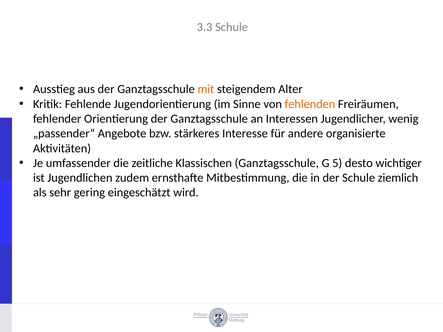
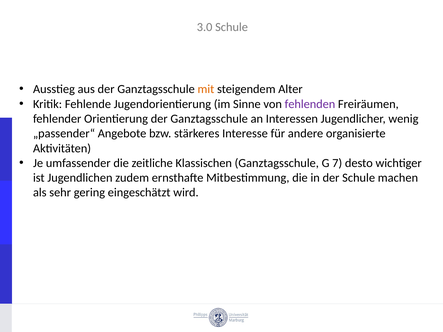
3.3: 3.3 -> 3.0
fehlenden colour: orange -> purple
5: 5 -> 7
ziemlich: ziemlich -> machen
